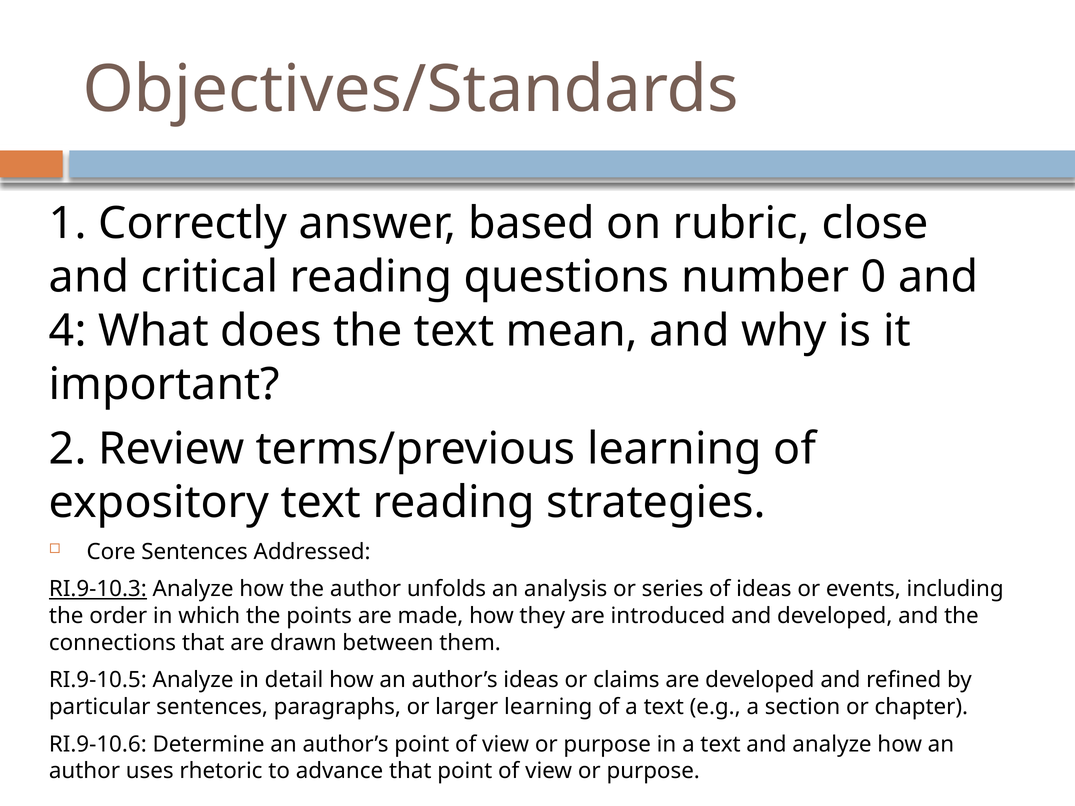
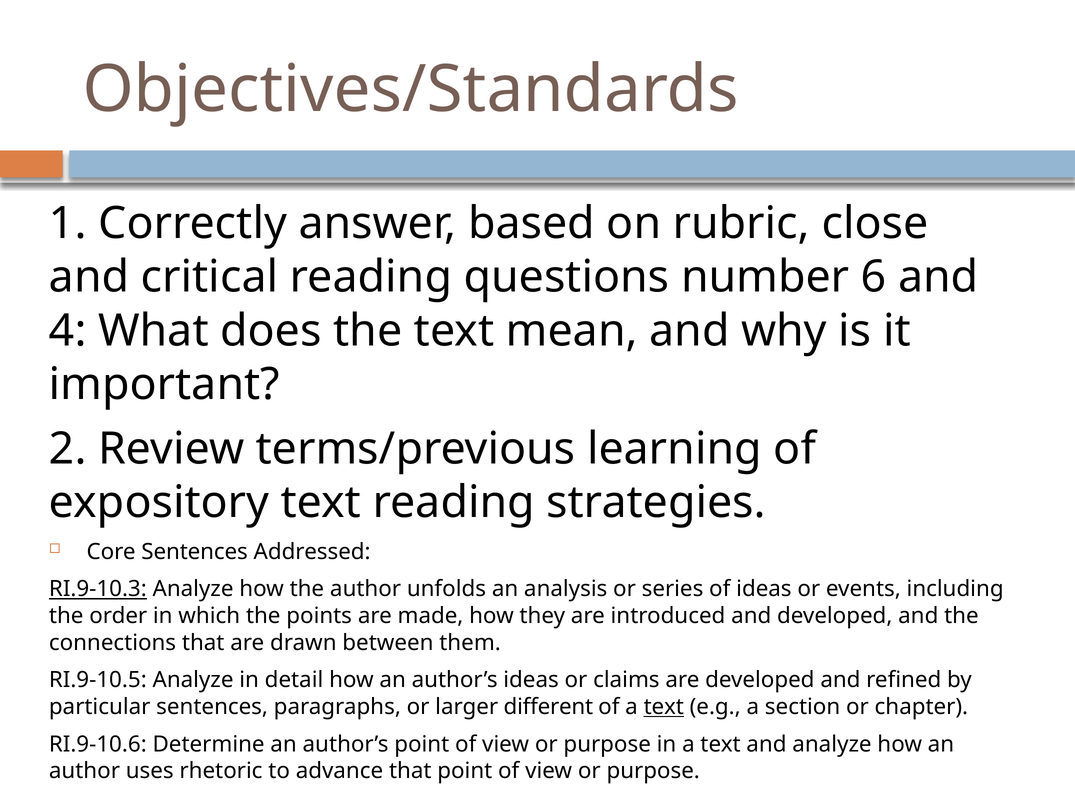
0: 0 -> 6
larger learning: learning -> different
text at (664, 707) underline: none -> present
